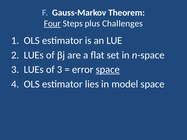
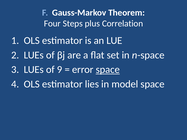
Four underline: present -> none
Challenges: Challenges -> Correlation
of 3: 3 -> 9
